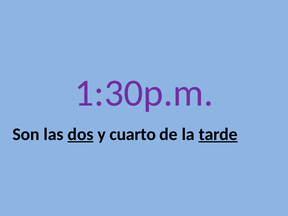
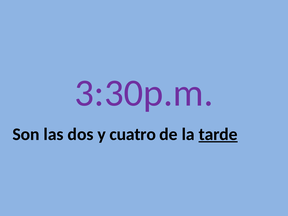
1:30p.m: 1:30p.m -> 3:30p.m
dos underline: present -> none
cuarto: cuarto -> cuatro
